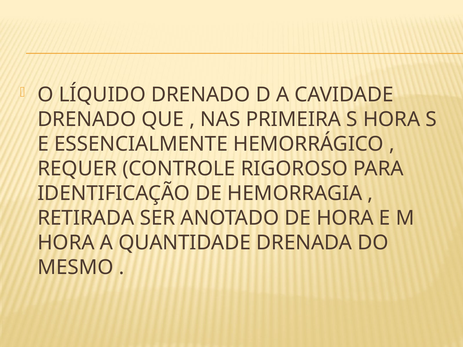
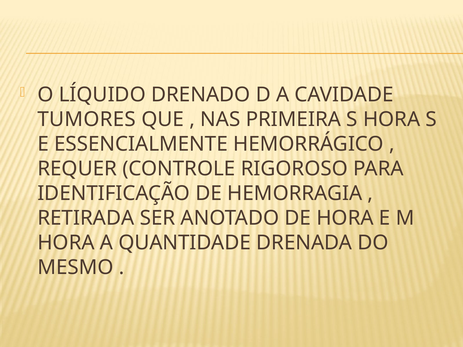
DRENADO at (87, 119): DRENADO -> TUMORES
